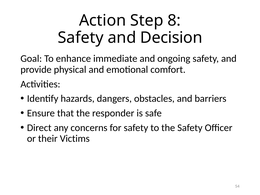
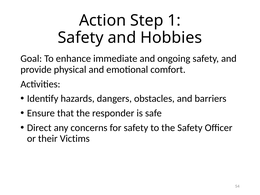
8: 8 -> 1
Decision: Decision -> Hobbies
